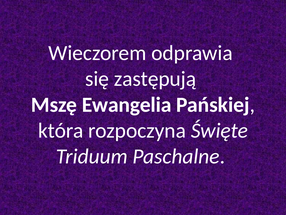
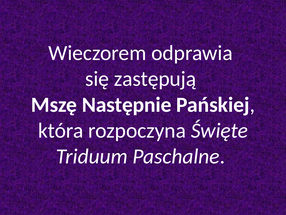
Ewangelia: Ewangelia -> Następnie
